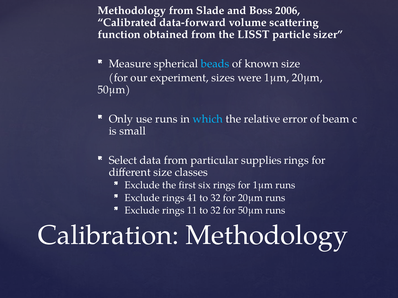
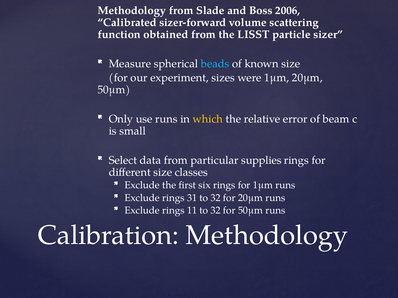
data-forward: data-forward -> sizer-forward
which colour: light blue -> yellow
41: 41 -> 31
